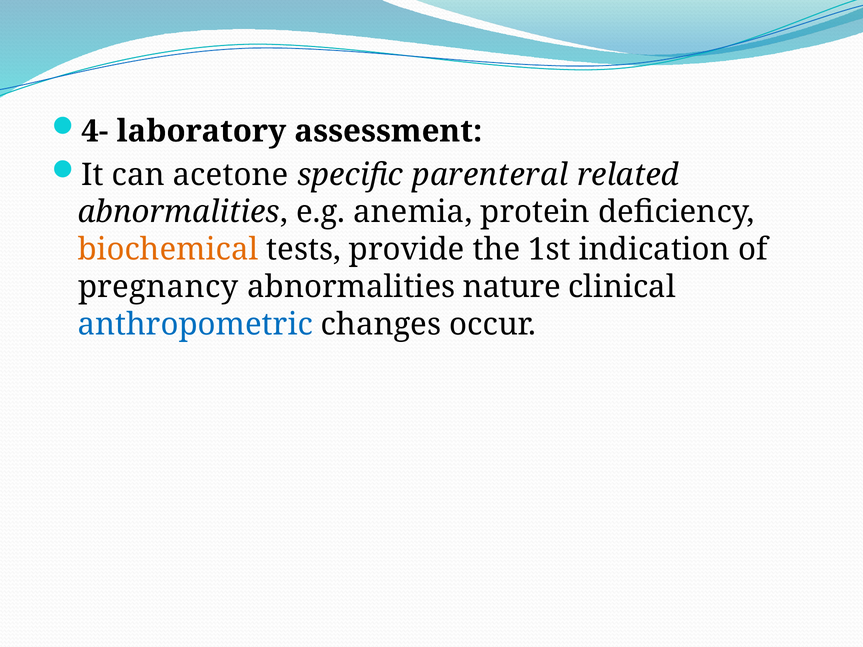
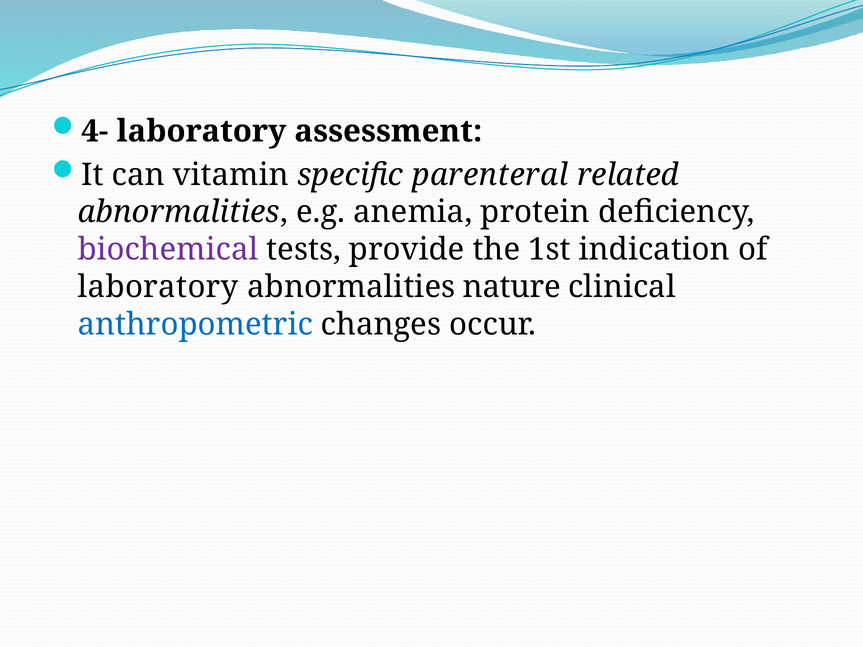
acetone: acetone -> vitamin
biochemical colour: orange -> purple
pregnancy at (158, 287): pregnancy -> laboratory
